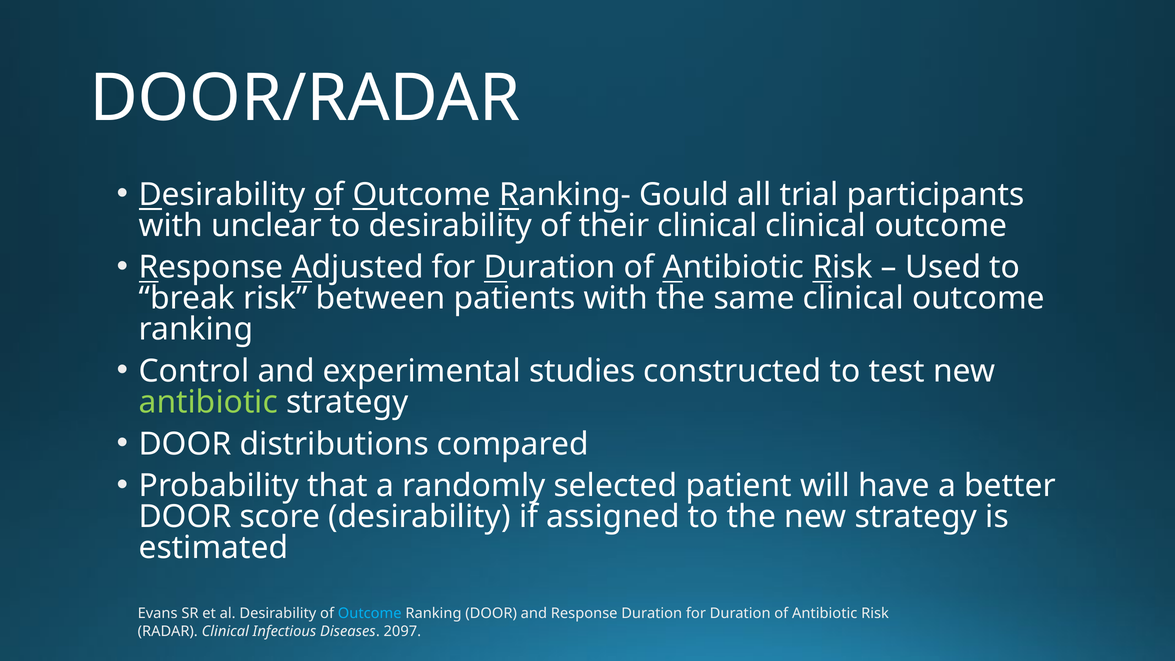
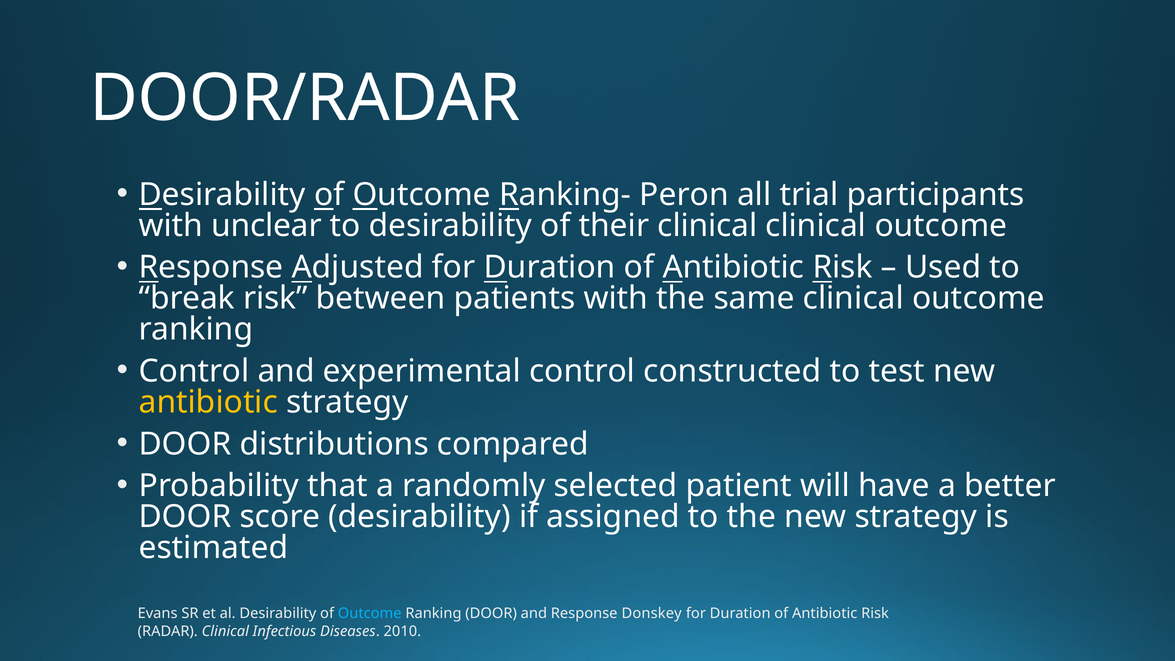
Gould: Gould -> Peron
experimental studies: studies -> control
antibiotic at (208, 402) colour: light green -> yellow
Response Duration: Duration -> Donskey
2097: 2097 -> 2010
